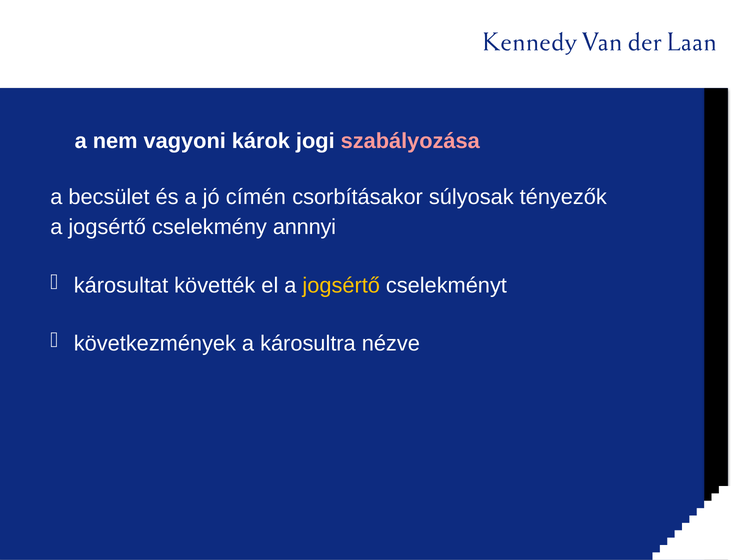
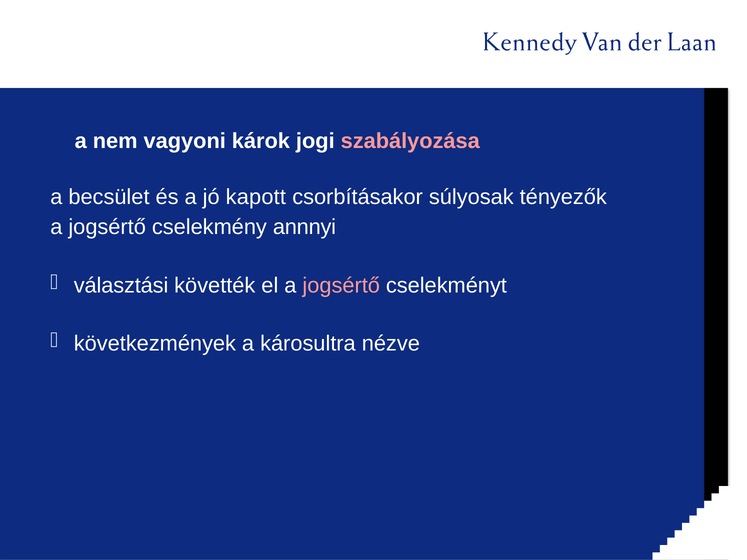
címén: címén -> kapott
károsultat: károsultat -> választási
jogsértő at (341, 286) colour: yellow -> pink
